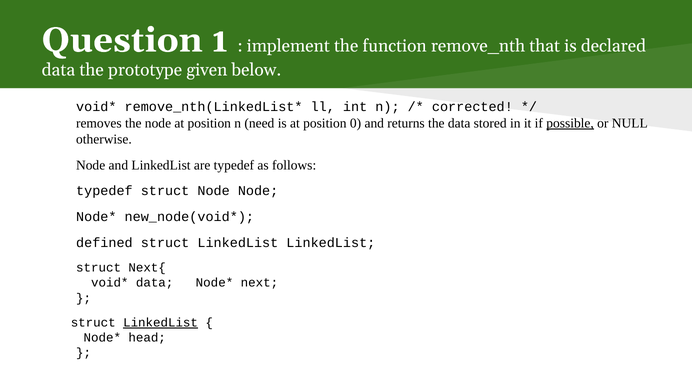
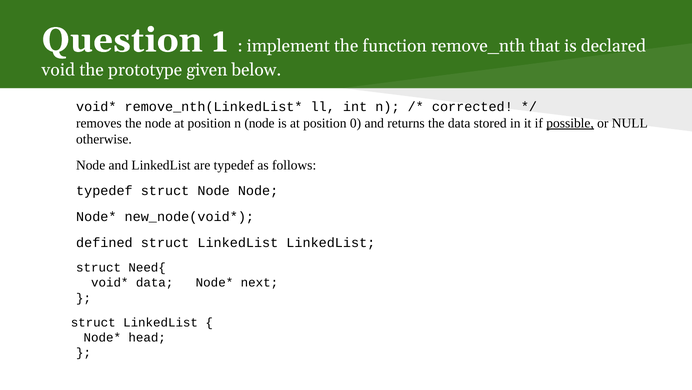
data at (58, 70): data -> void
n need: need -> node
Next{: Next{ -> Need{
LinkedList at (161, 322) underline: present -> none
